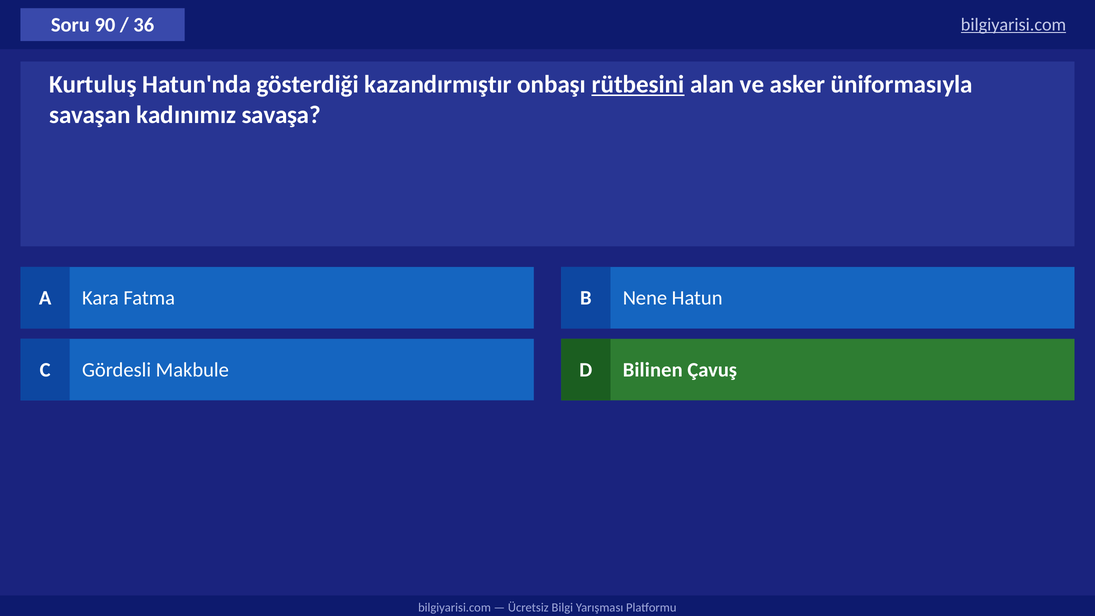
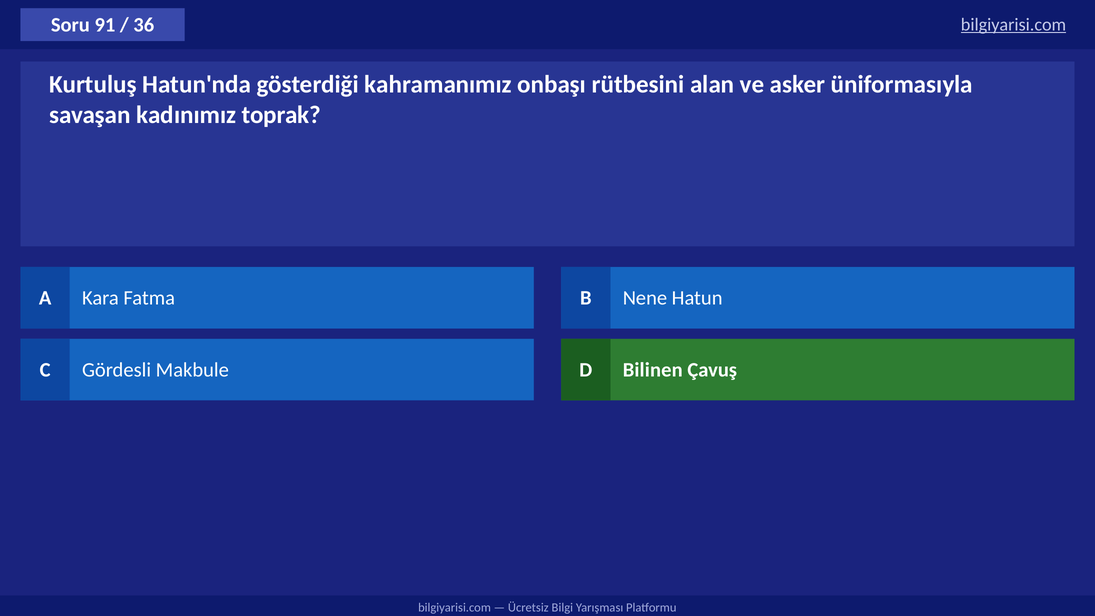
90: 90 -> 91
kazandırmıştır: kazandırmıştır -> kahramanımız
rütbesini underline: present -> none
savaşa: savaşa -> toprak
